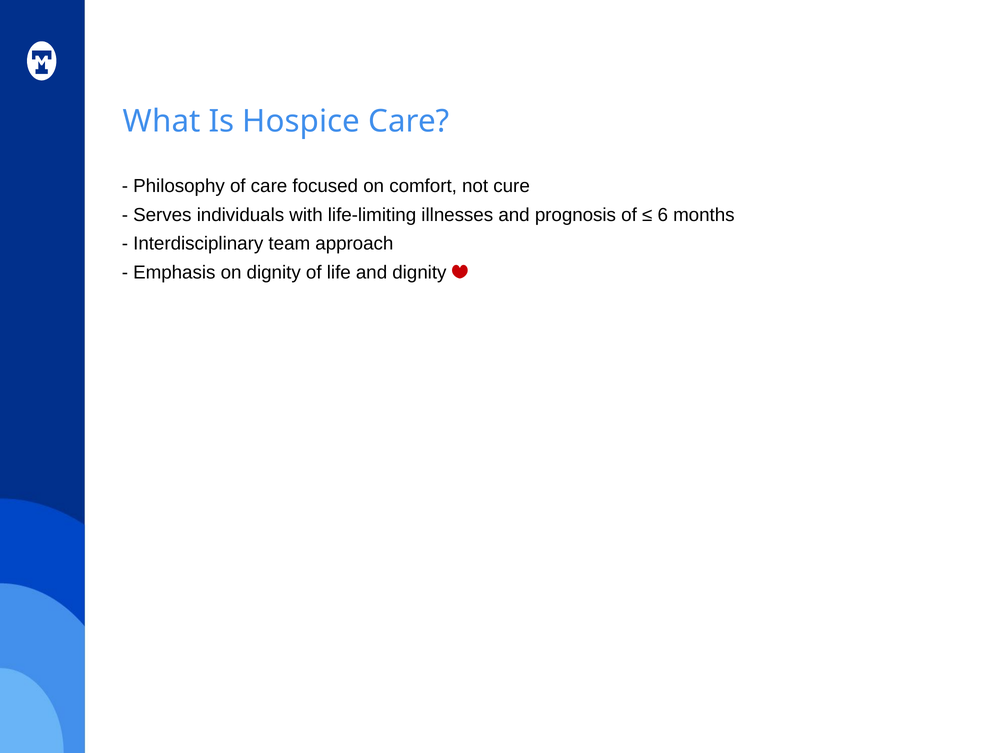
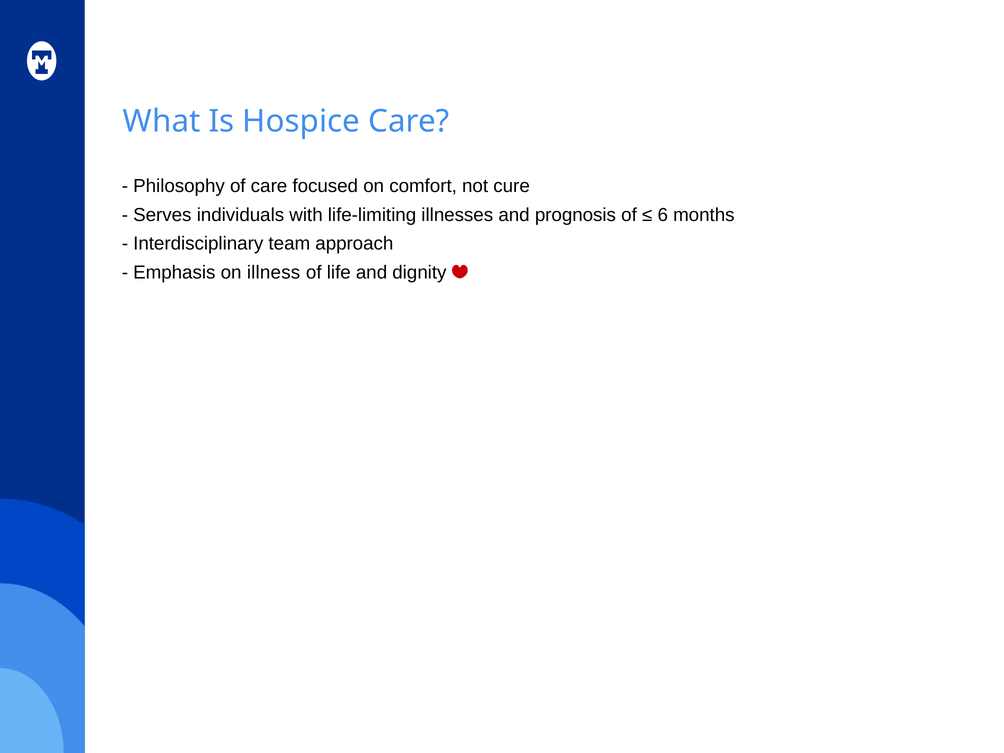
on dignity: dignity -> illness
